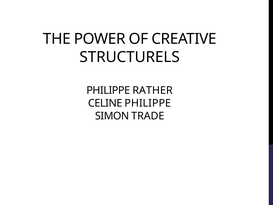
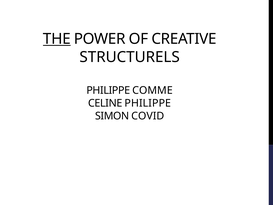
THE underline: none -> present
RATHER: RATHER -> COMME
TRADE: TRADE -> COVID
